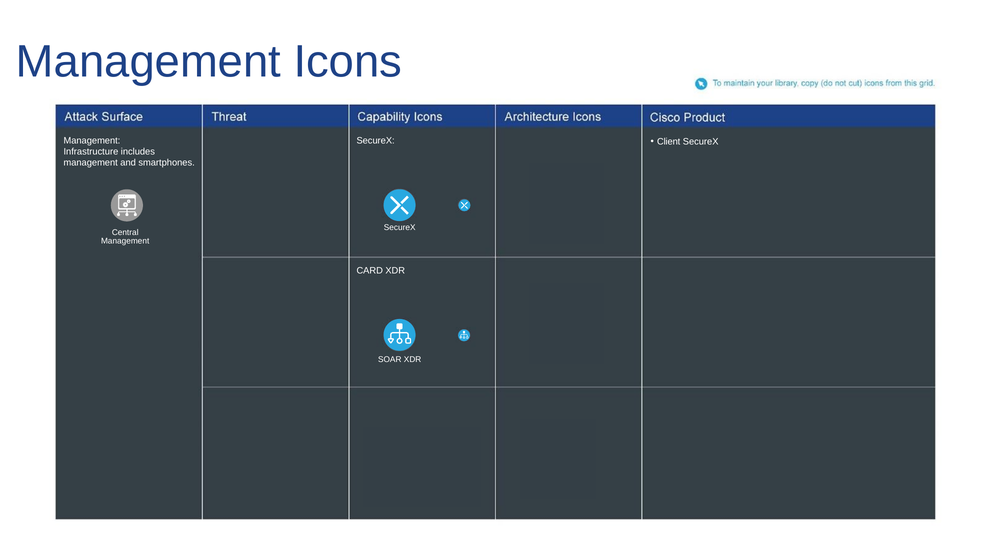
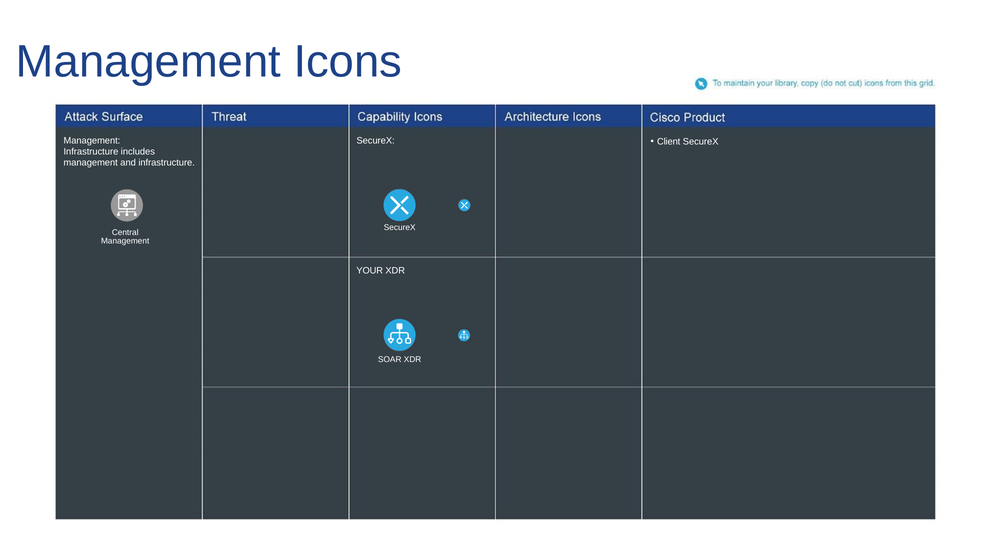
and smartphones: smartphones -> infrastructure
CARD: CARD -> YOUR
